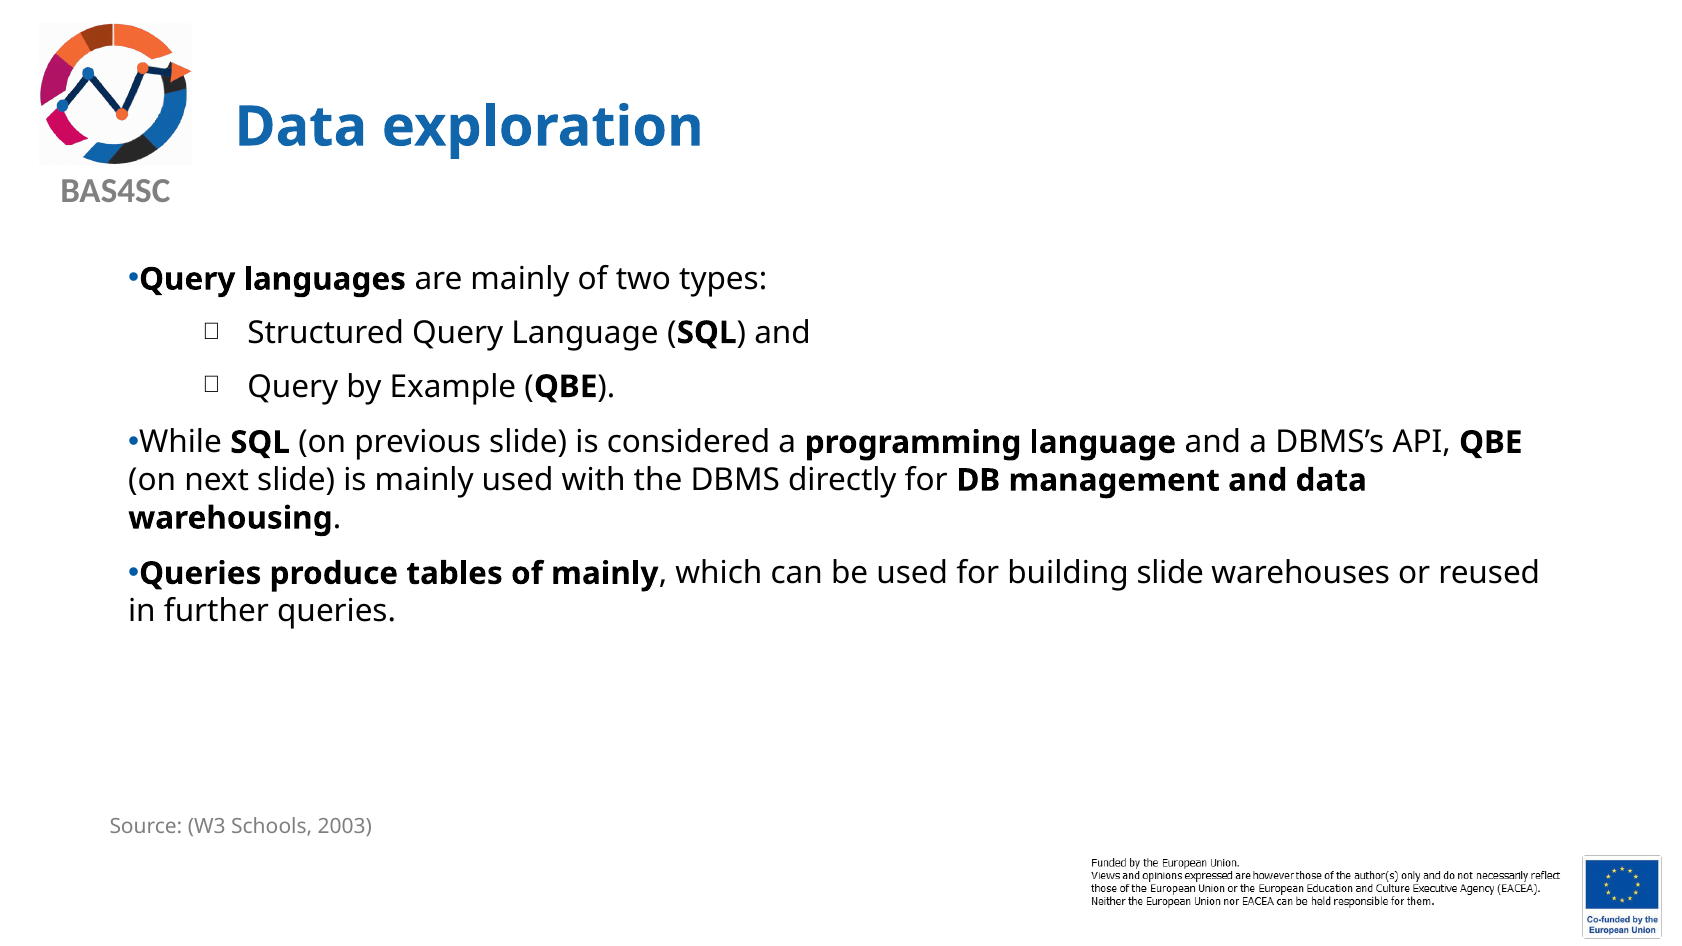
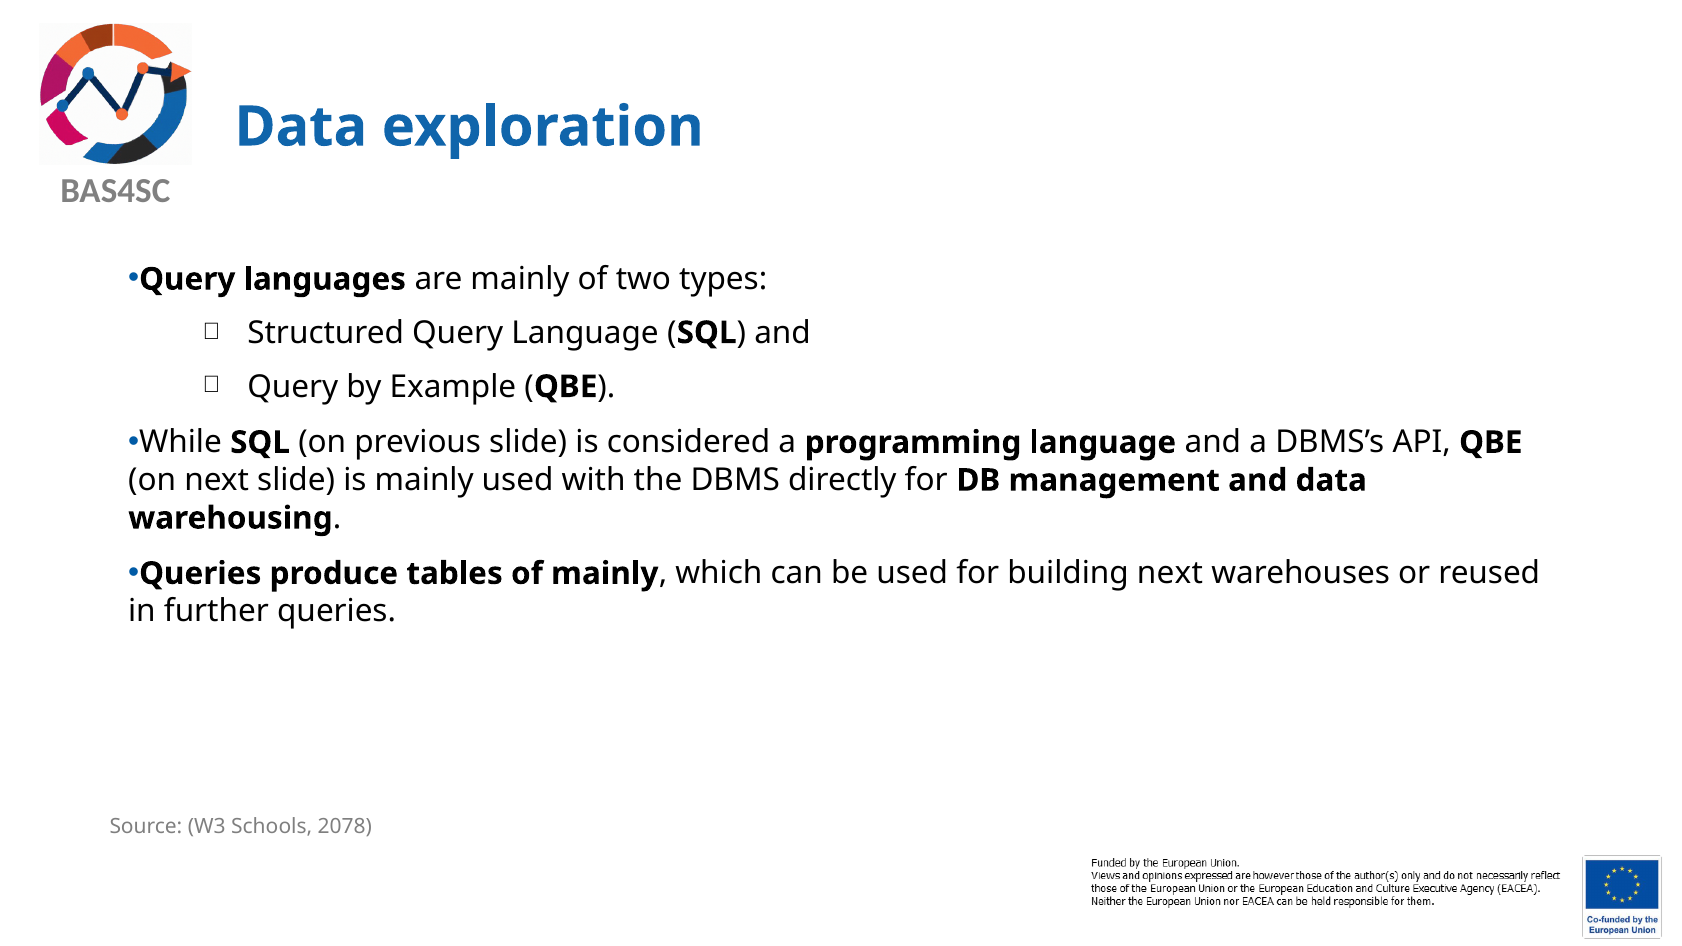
building slide: slide -> next
2003: 2003 -> 2078
